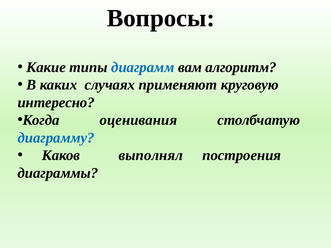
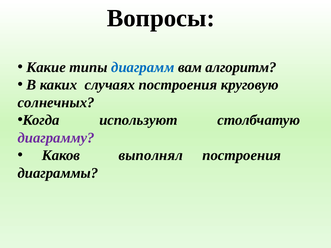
случаях применяют: применяют -> построения
интересно: интересно -> солнечных
оценивания: оценивания -> используют
диаграмму colour: blue -> purple
